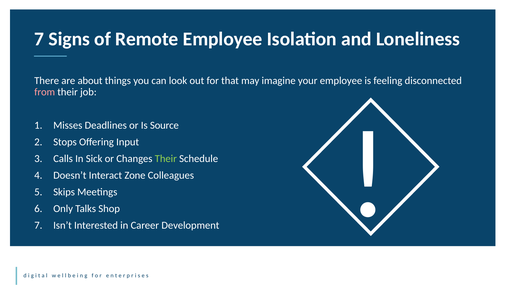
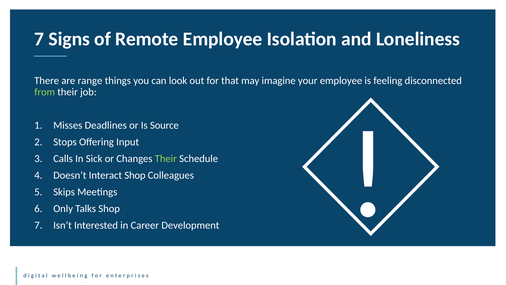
about: about -> range
from colour: pink -> light green
Interact Zone: Zone -> Shop
